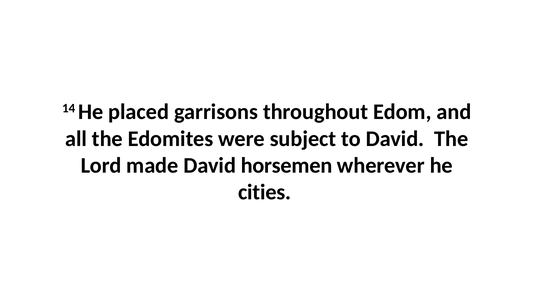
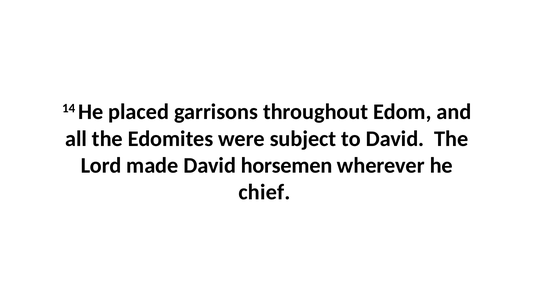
cities: cities -> chief
